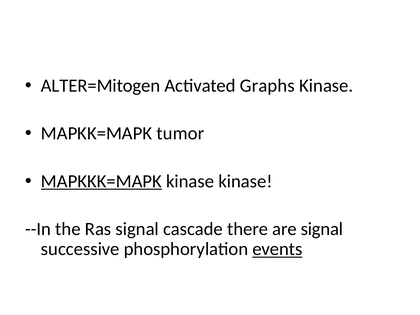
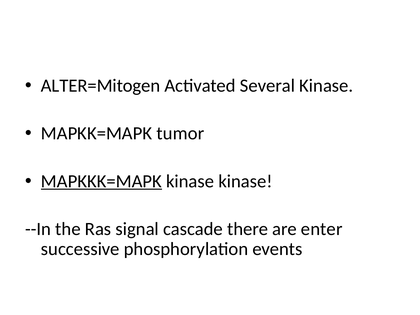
Graphs: Graphs -> Several
are signal: signal -> enter
events underline: present -> none
